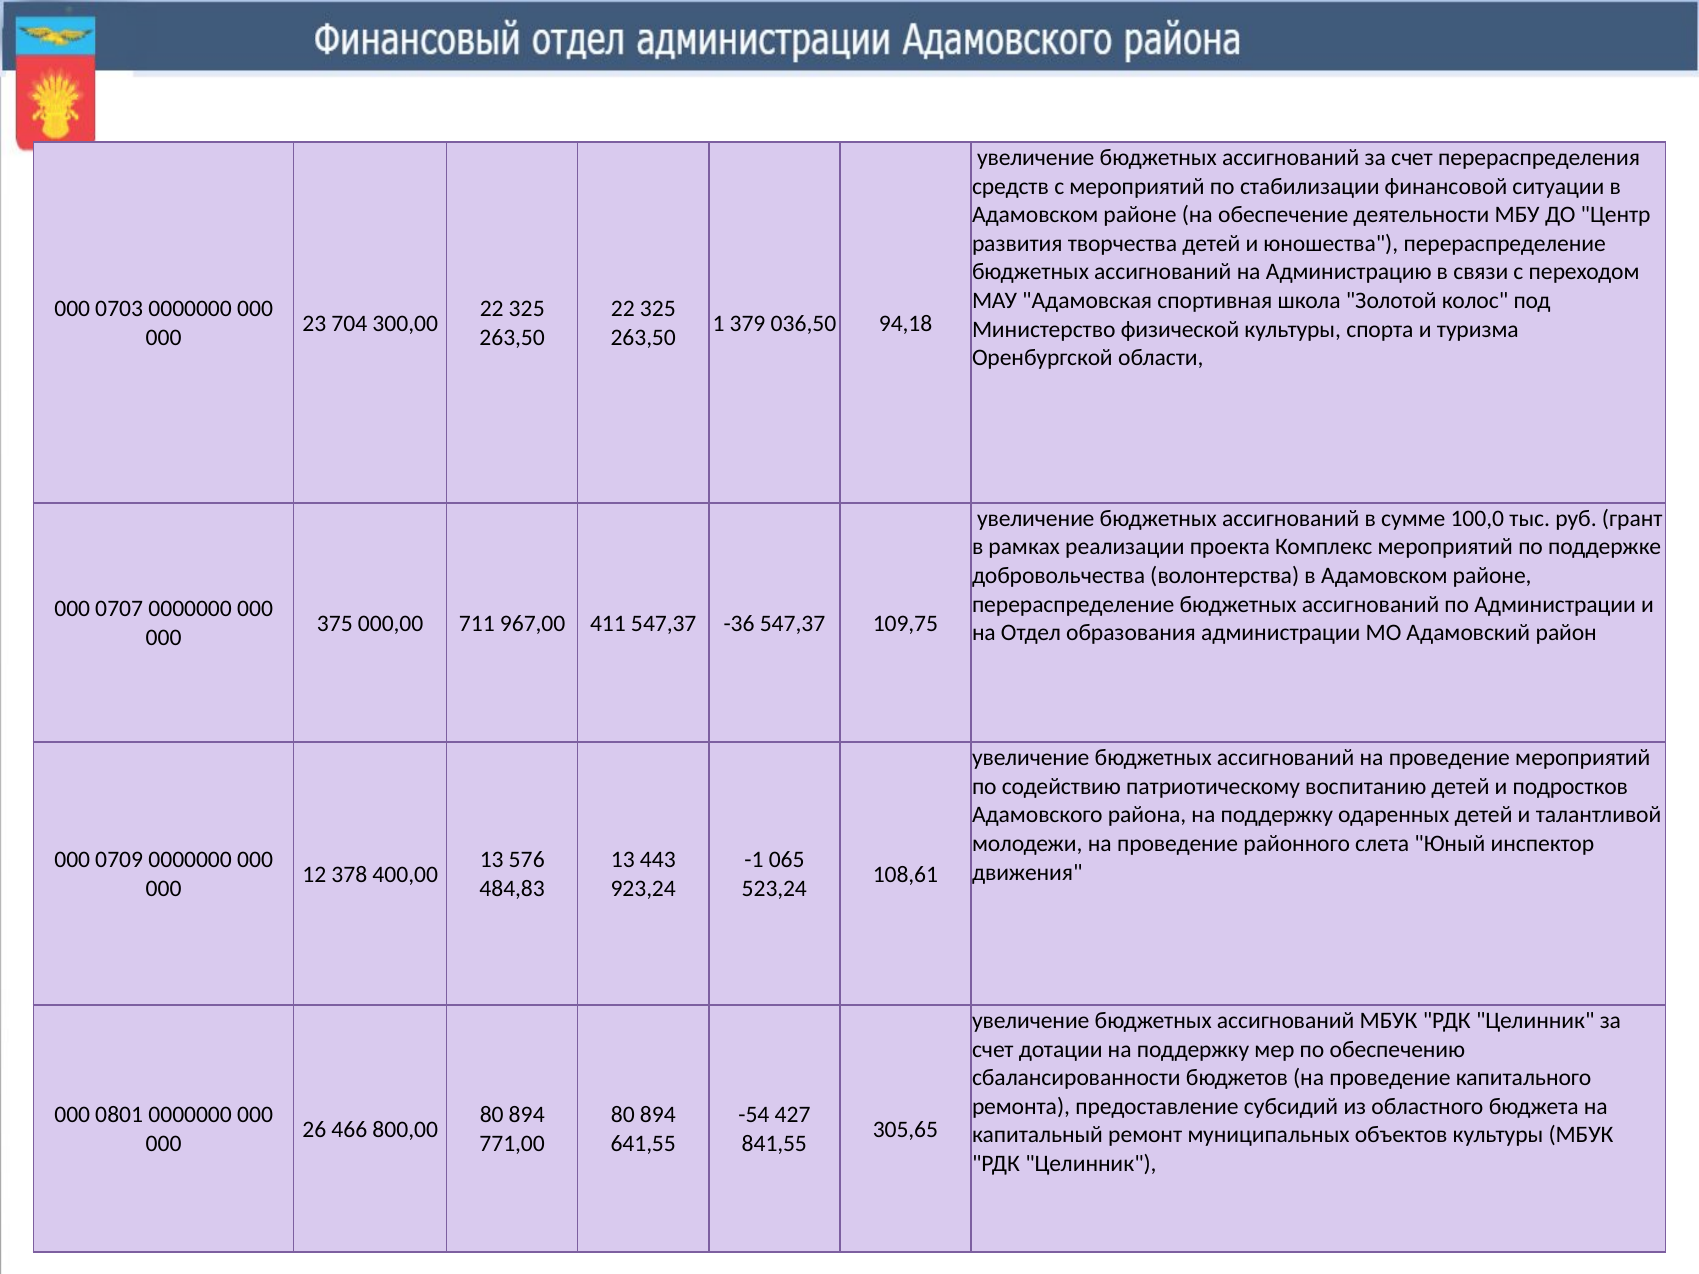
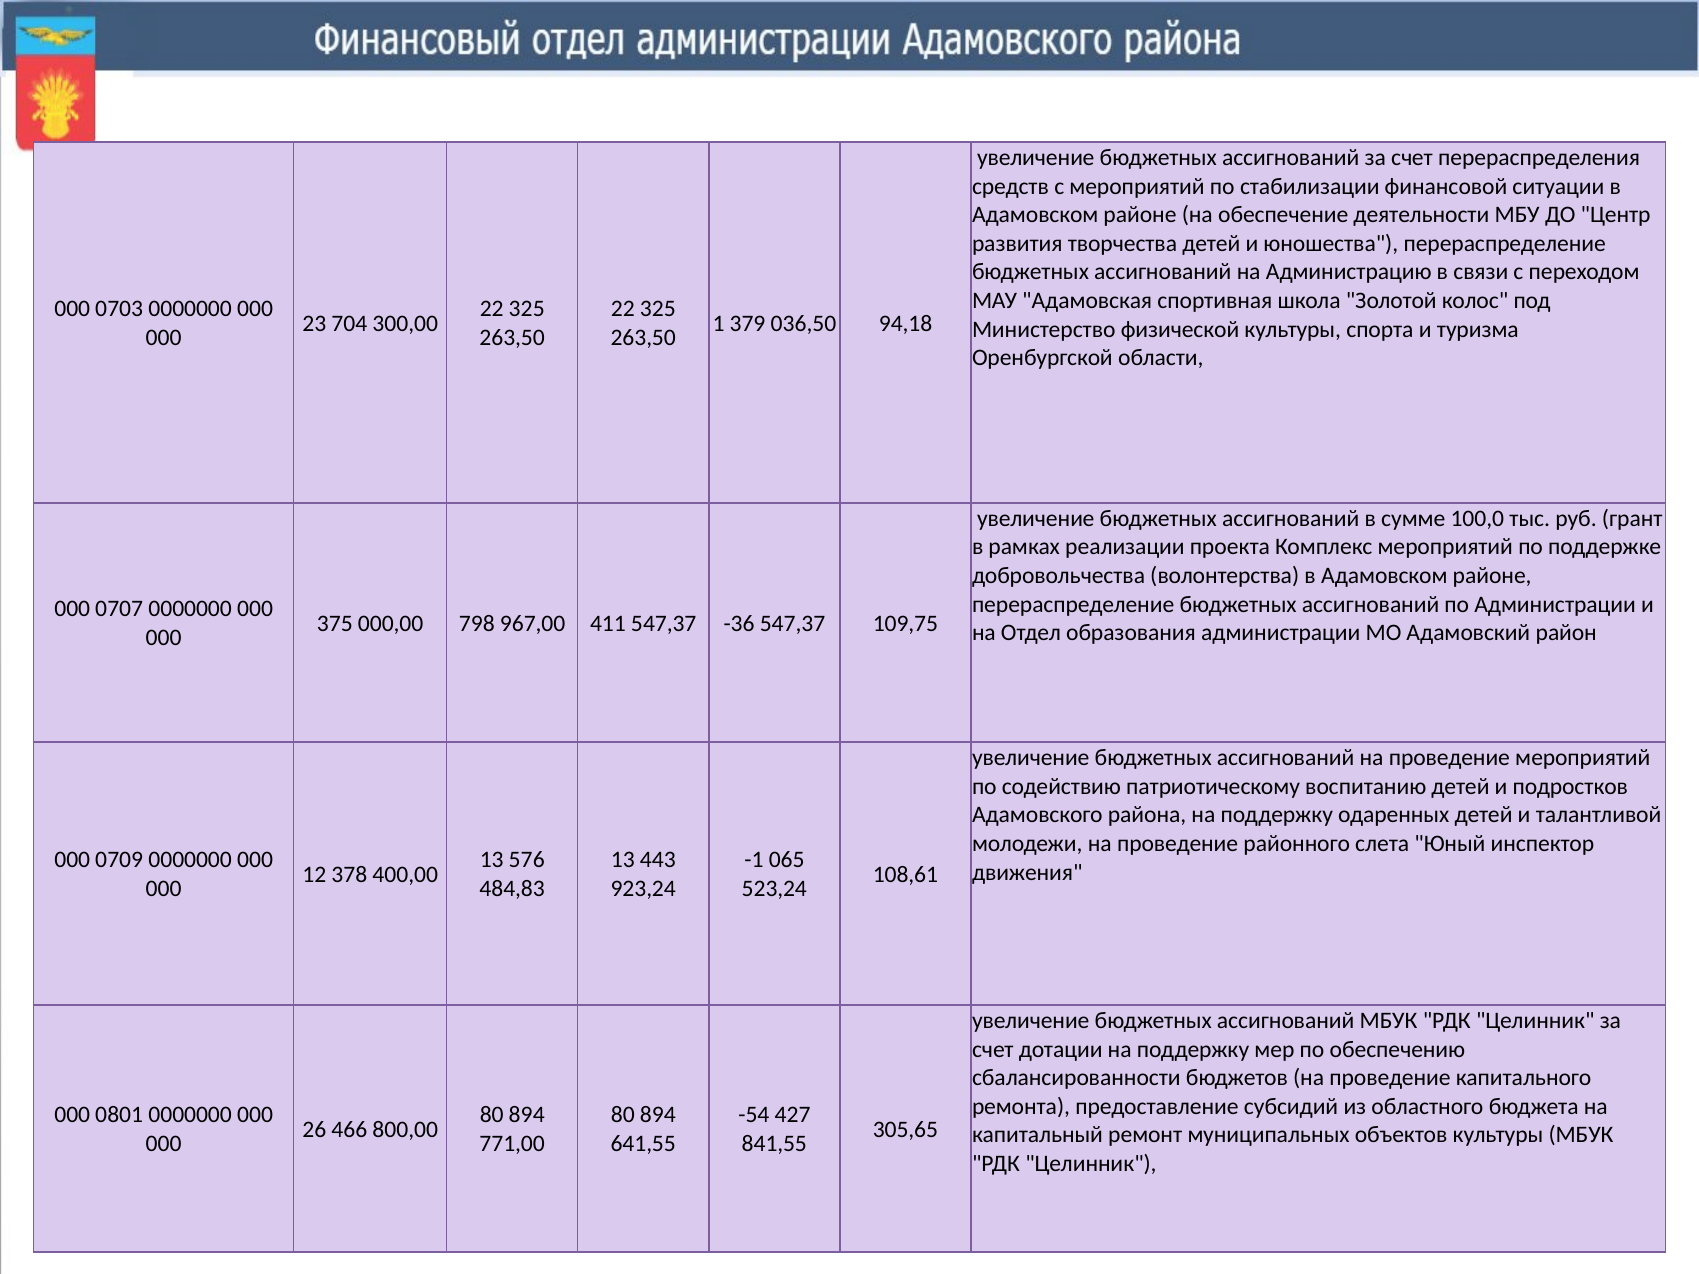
711: 711 -> 798
